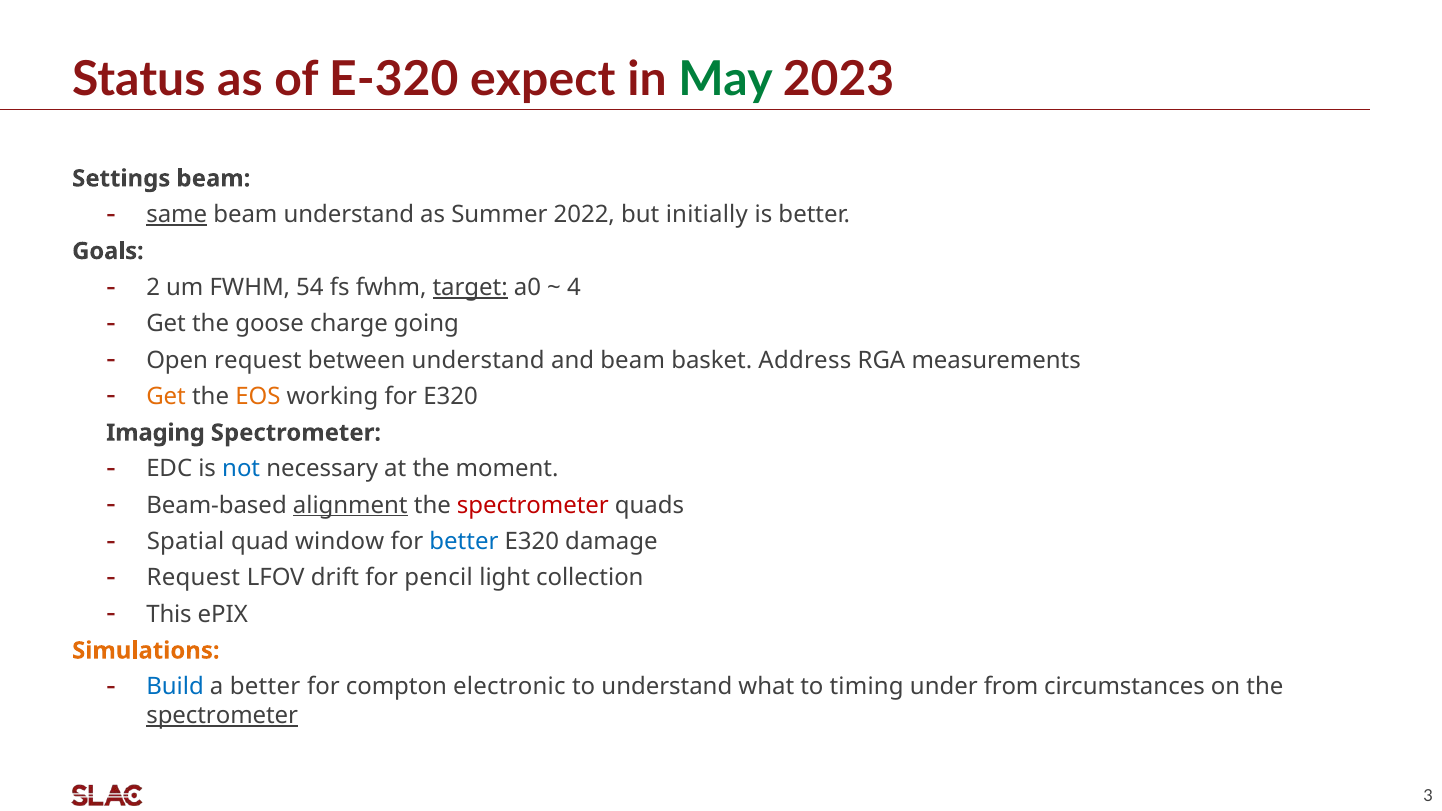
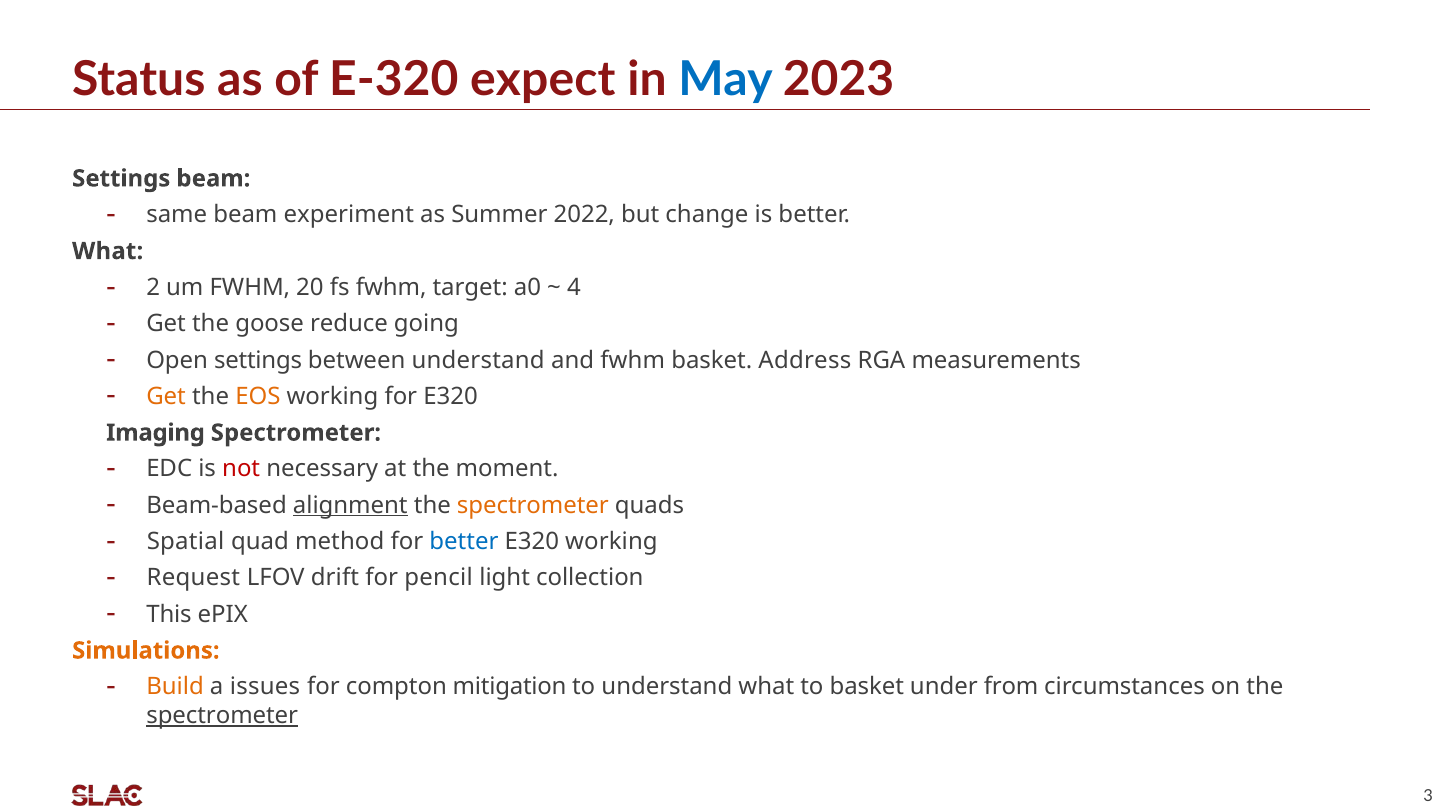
May colour: green -> blue
same underline: present -> none
beam understand: understand -> experiment
initially: initially -> change
Goals at (108, 251): Goals -> What
54: 54 -> 20
target underline: present -> none
charge: charge -> reduce
Open request: request -> settings
and beam: beam -> fwhm
not colour: blue -> red
spectrometer at (533, 505) colour: red -> orange
window: window -> method
E320 damage: damage -> working
Build colour: blue -> orange
a better: better -> issues
electronic: electronic -> mitigation
to timing: timing -> basket
